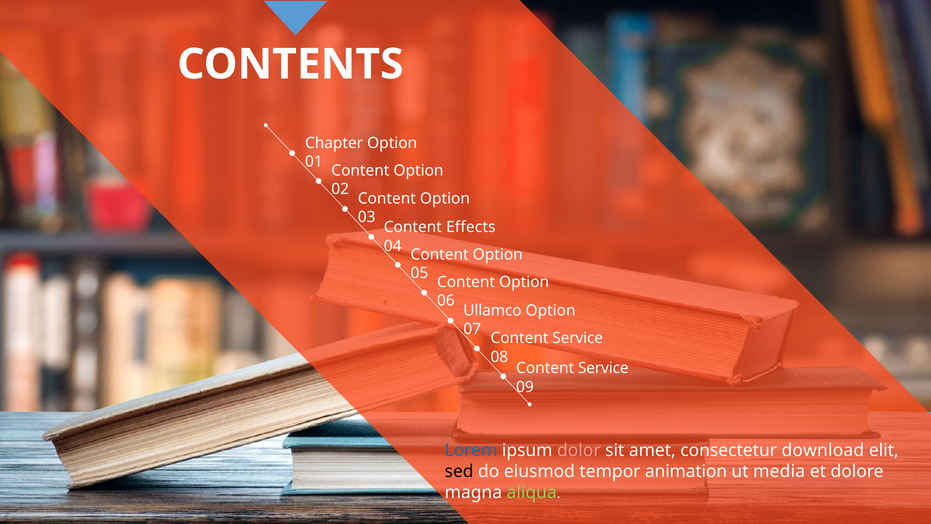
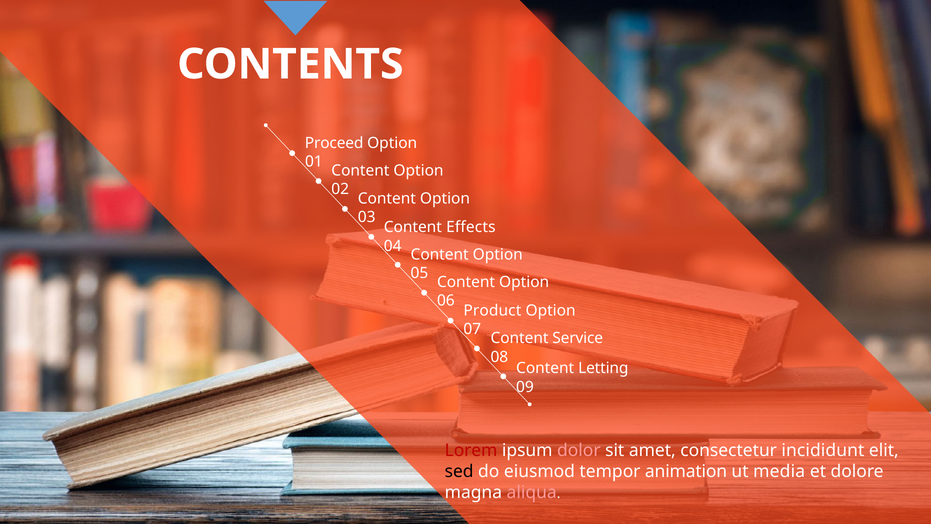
Chapter: Chapter -> Proceed
Ullamco: Ullamco -> Product
Service at (603, 368): Service -> Letting
Lorem colour: blue -> red
download: download -> incididunt
aliqua colour: light green -> pink
